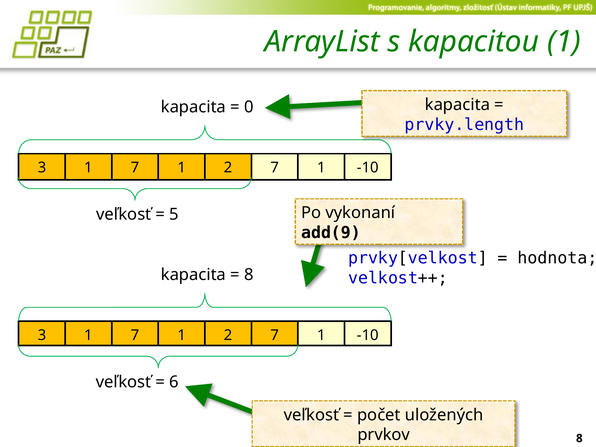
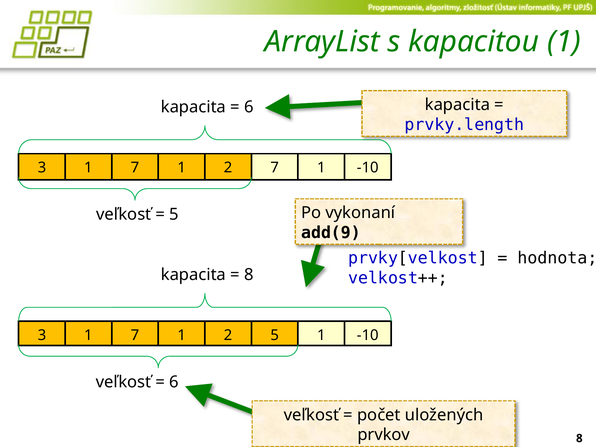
0 at (249, 107): 0 -> 6
7 at (275, 335): 7 -> 5
